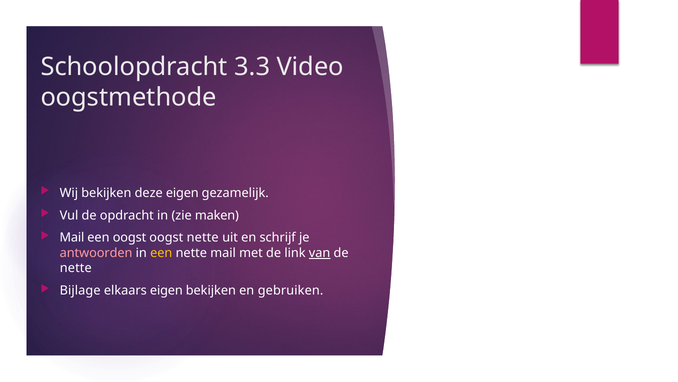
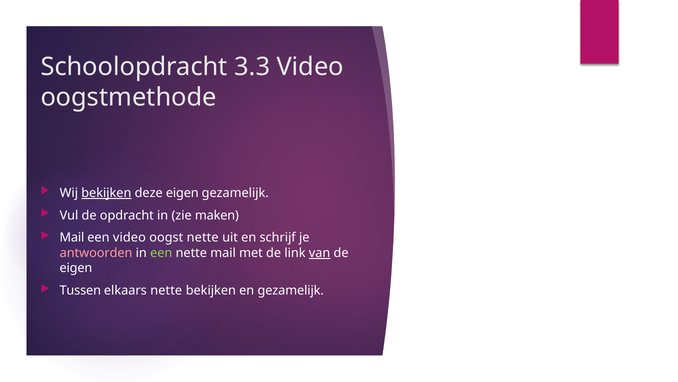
bekijken at (106, 193) underline: none -> present
een oogst: oogst -> video
een at (161, 253) colour: yellow -> light green
nette at (76, 268): nette -> eigen
Bijlage: Bijlage -> Tussen
elkaars eigen: eigen -> nette
en gebruiken: gebruiken -> gezamelijk
